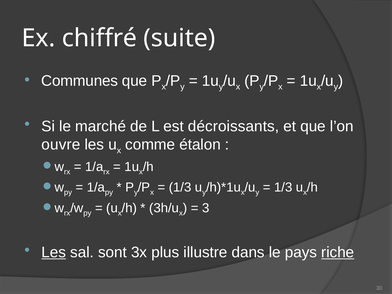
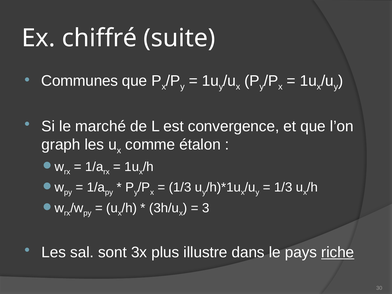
décroissants: décroissants -> convergence
ouvre: ouvre -> graph
Les at (54, 252) underline: present -> none
